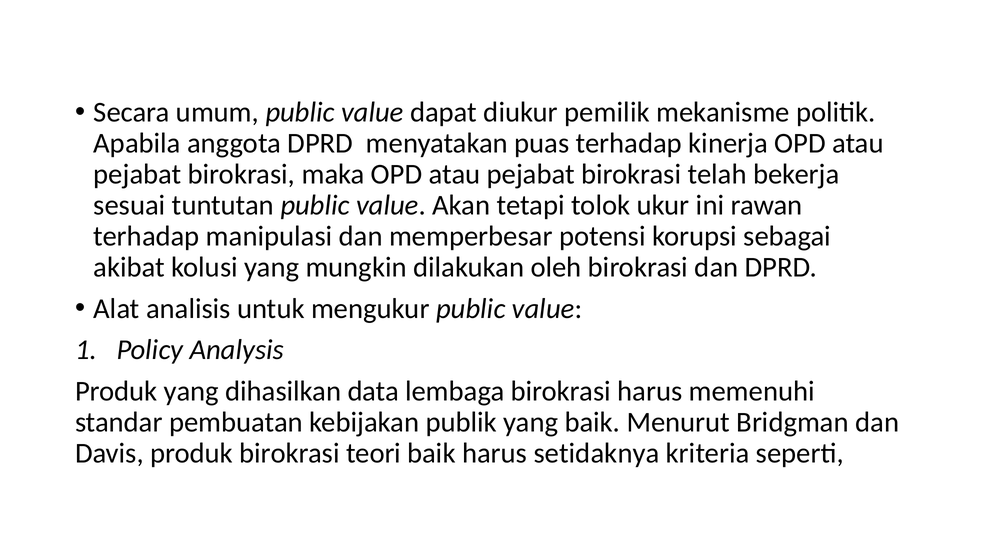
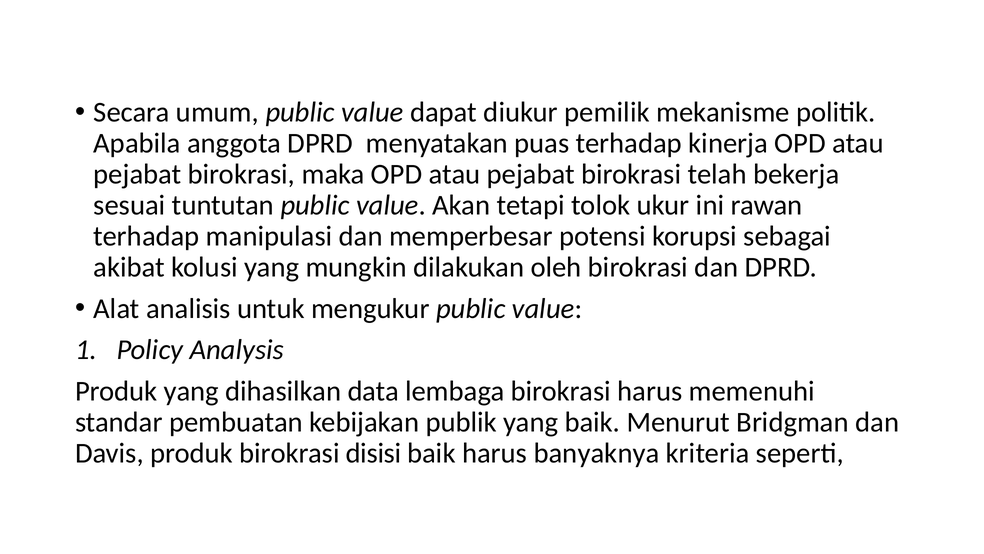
teori: teori -> disisi
setidaknya: setidaknya -> banyaknya
